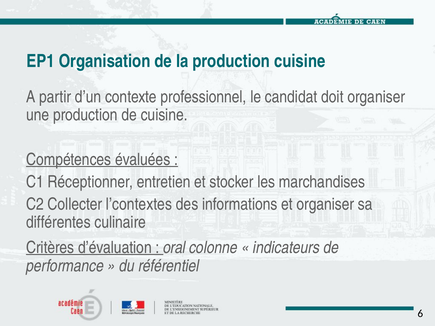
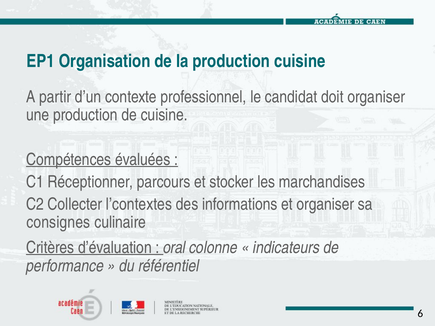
entretien: entretien -> parcours
différentes: différentes -> consignes
